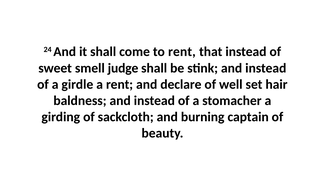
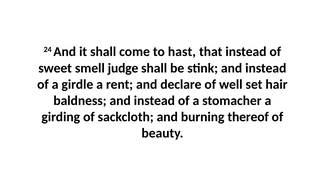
to rent: rent -> hast
captain: captain -> thereof
